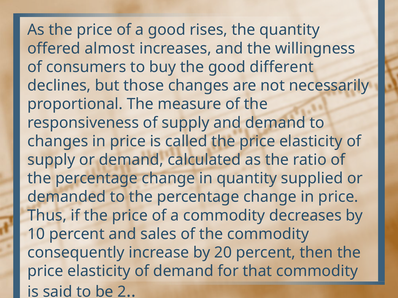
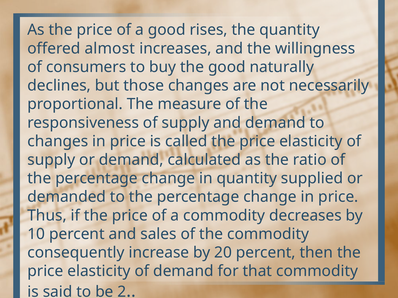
different: different -> naturally
